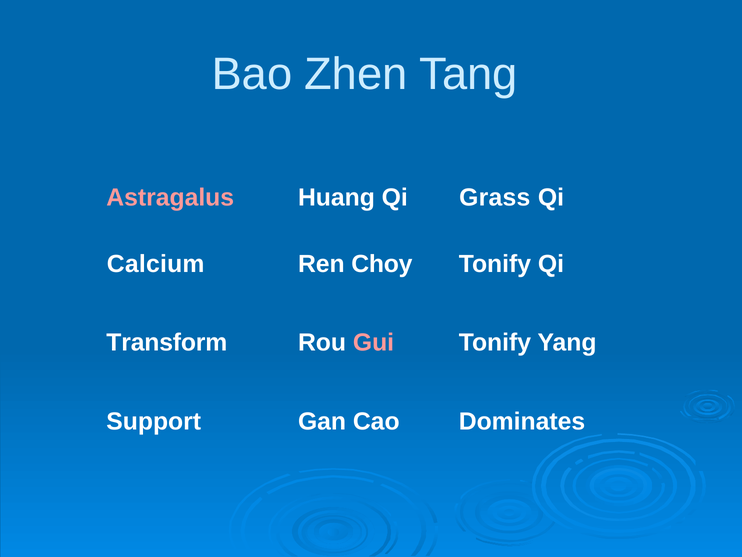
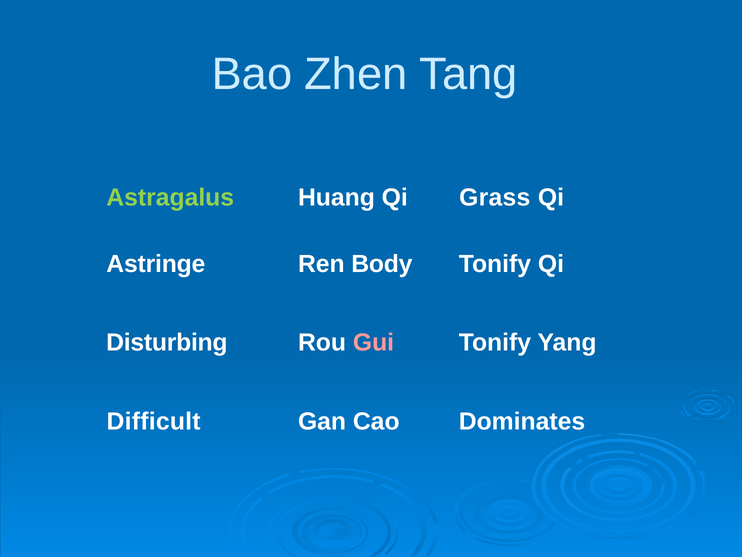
Astragalus colour: pink -> light green
Calcium: Calcium -> Astringe
Choy: Choy -> Body
Transform: Transform -> Disturbing
Support: Support -> Difficult
